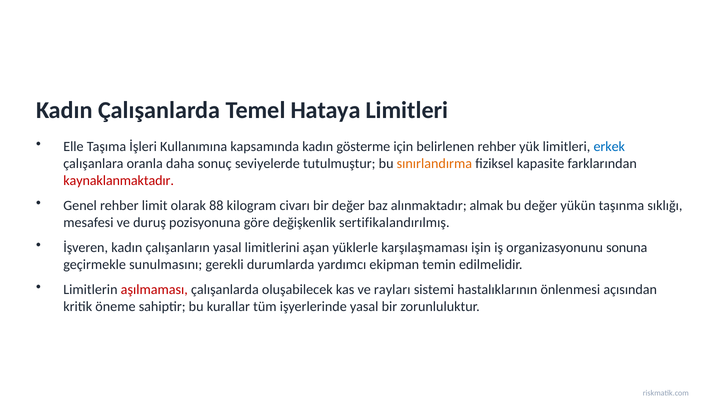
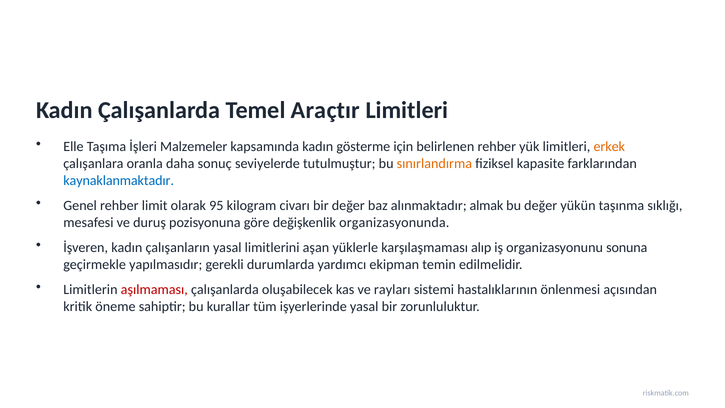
Hataya: Hataya -> Araçtır
Kullanımına: Kullanımına -> Malzemeler
erkek colour: blue -> orange
kaynaklanmaktadır colour: red -> blue
88: 88 -> 95
sertifikalandırılmış: sertifikalandırılmış -> organizasyonunda
işin: işin -> alıp
sunulmasını: sunulmasını -> yapılmasıdır
